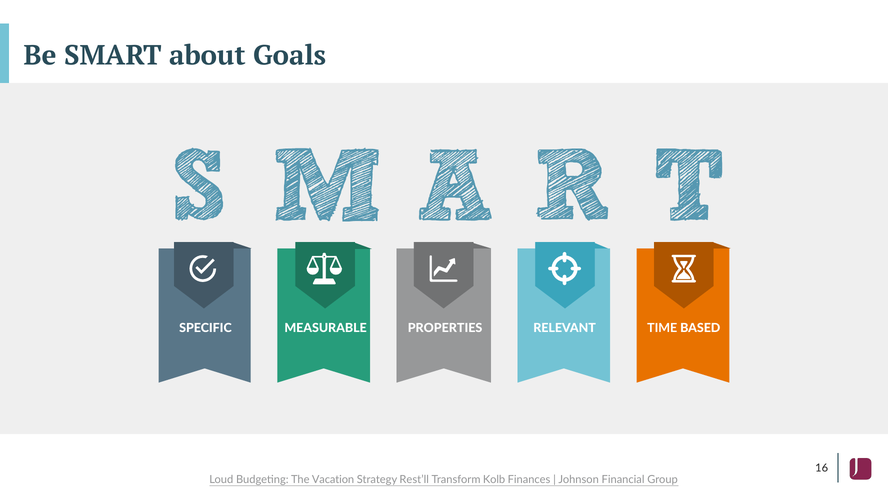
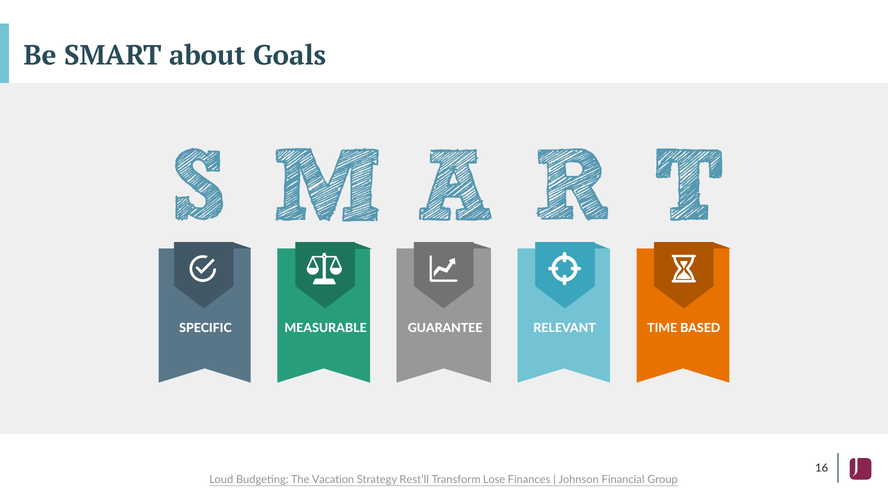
PROPERTIES: PROPERTIES -> GUARANTEE
Kolb: Kolb -> Lose
